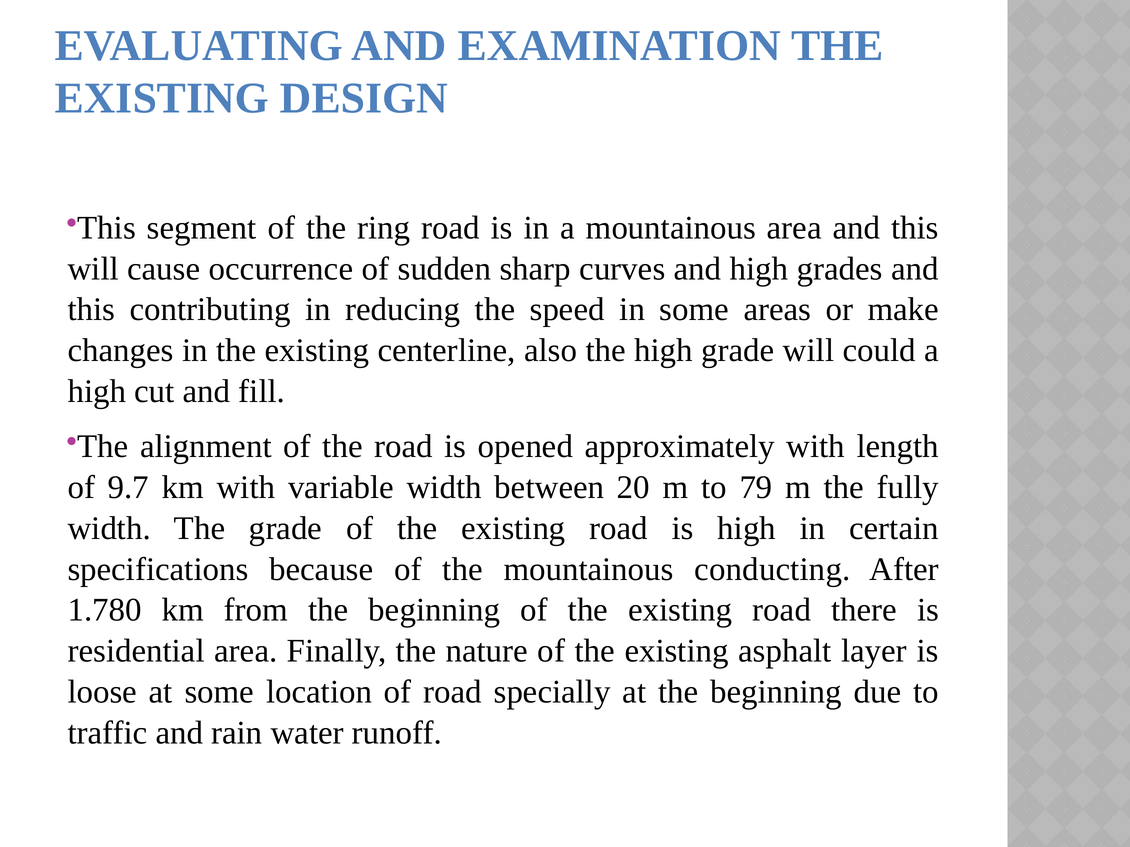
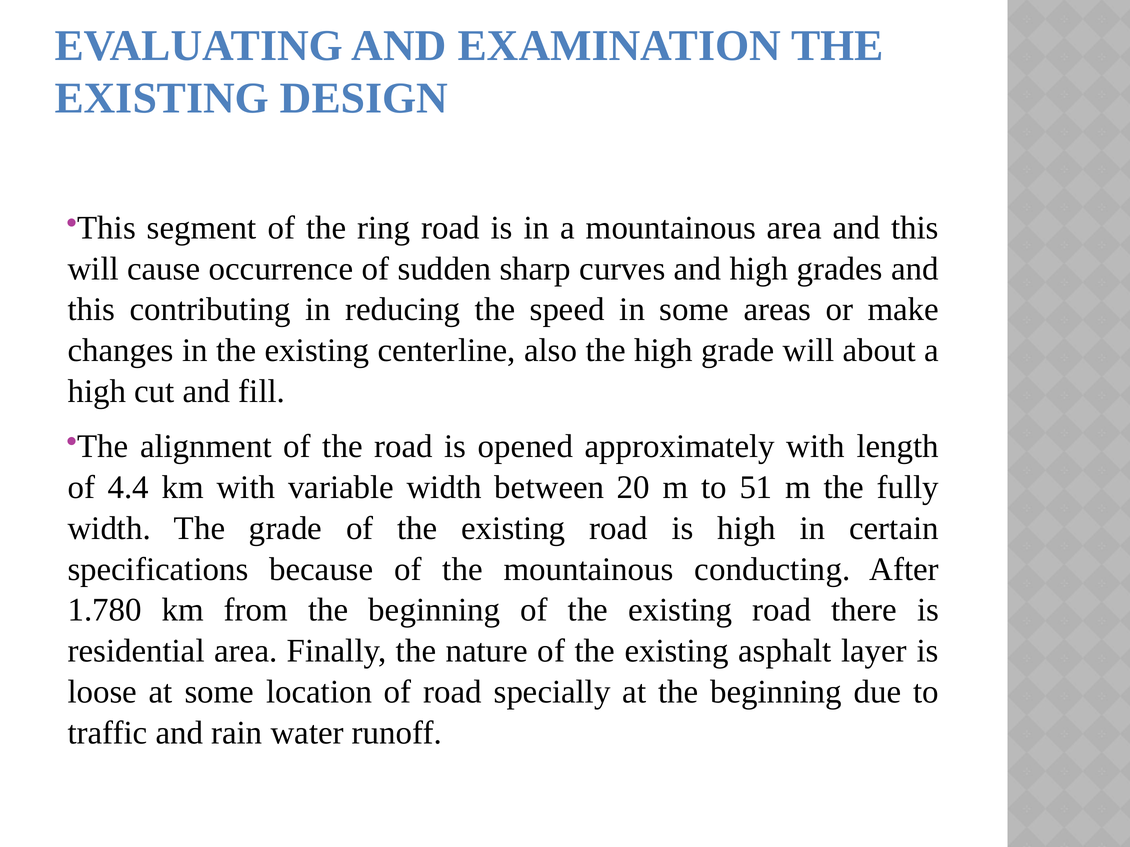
could: could -> about
9.7: 9.7 -> 4.4
79: 79 -> 51
